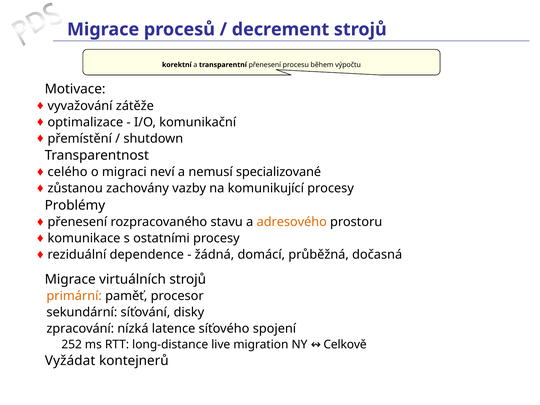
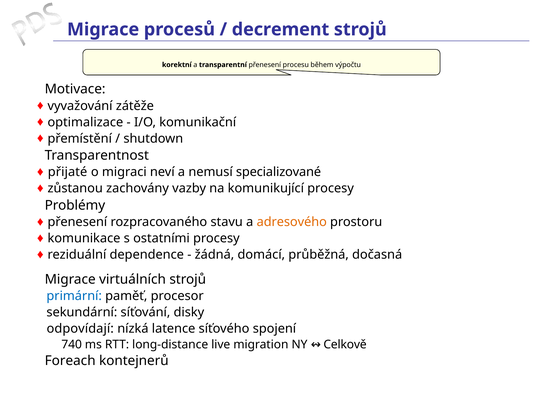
celého: celého -> přijaté
primární colour: orange -> blue
zpracování: zpracování -> odpovídají
252: 252 -> 740
Vyžádat: Vyžádat -> Foreach
